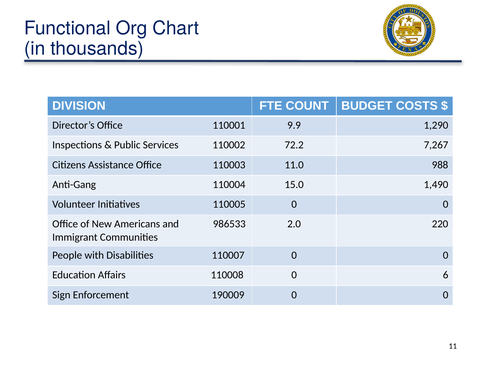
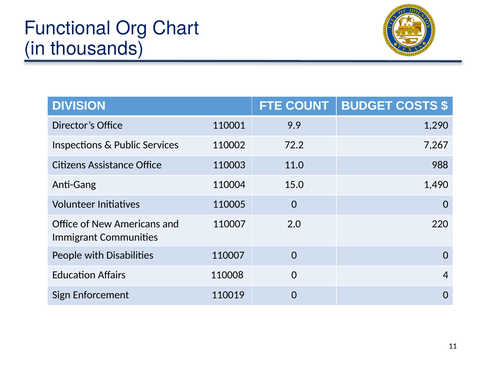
and 986533: 986533 -> 110007
6: 6 -> 4
190009: 190009 -> 110019
